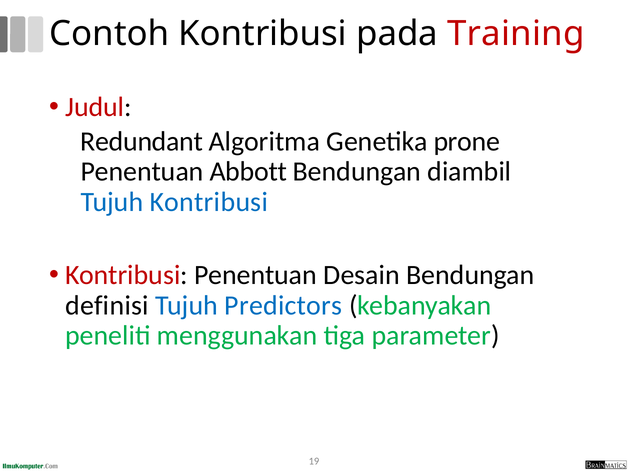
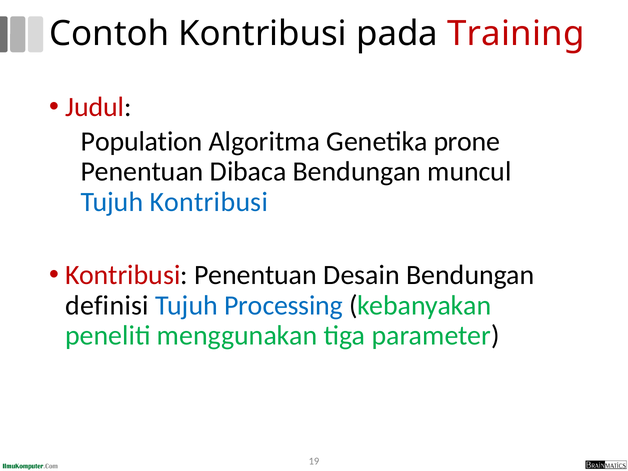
Redundant: Redundant -> Population
Abbott: Abbott -> Dibaca
diambil: diambil -> muncul
Predictors: Predictors -> Processing
